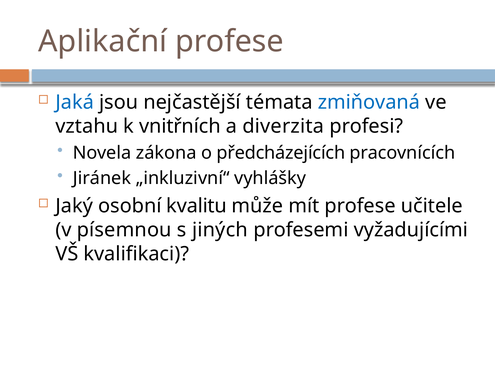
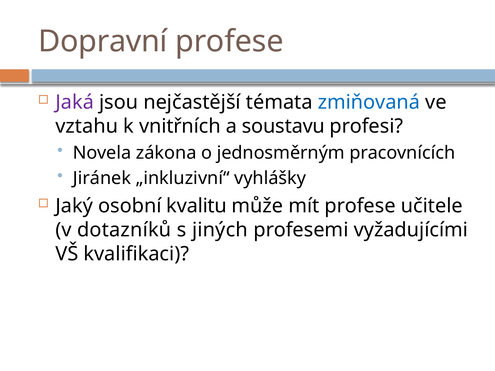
Aplikační: Aplikační -> Dopravní
Jaká colour: blue -> purple
diverzita: diverzita -> soustavu
předcházejících: předcházejících -> jednosměrným
písemnou: písemnou -> dotazníků
